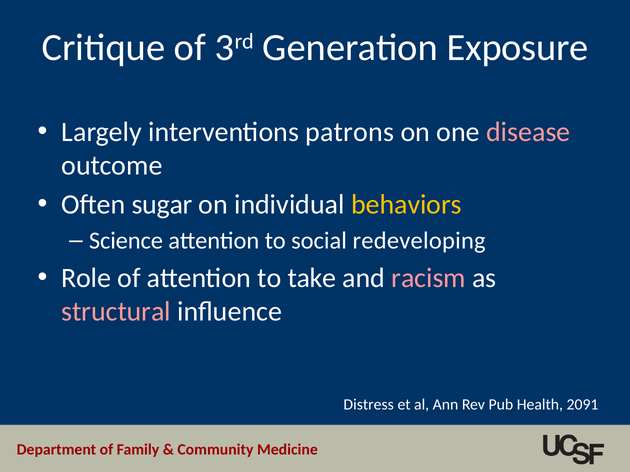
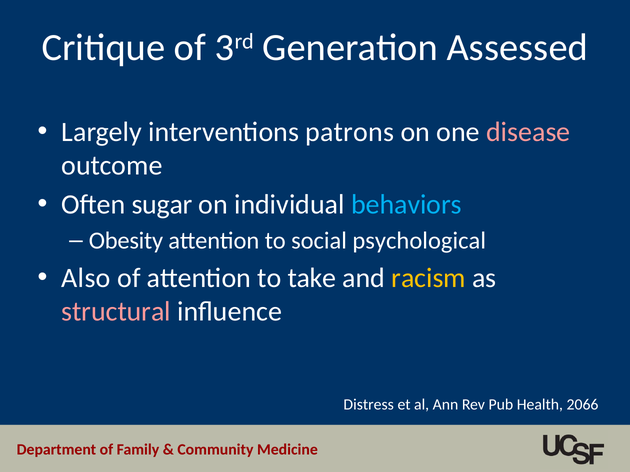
Exposure: Exposure -> Assessed
behaviors colour: yellow -> light blue
Science: Science -> Obesity
redeveloping: redeveloping -> psychological
Role: Role -> Also
racism colour: pink -> yellow
2091: 2091 -> 2066
